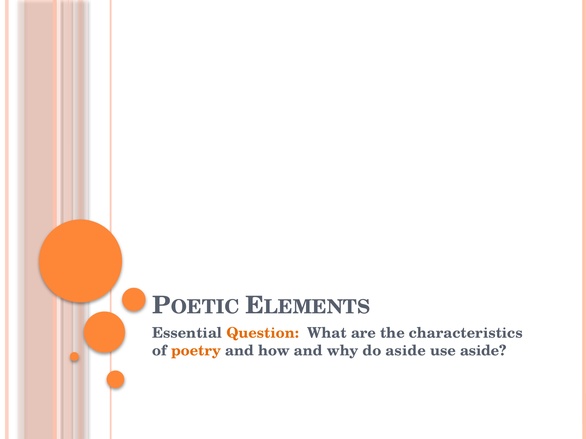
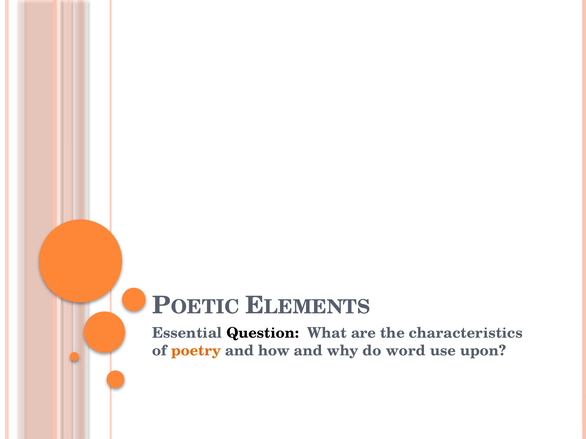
Question colour: orange -> black
do aside: aside -> word
use aside: aside -> upon
